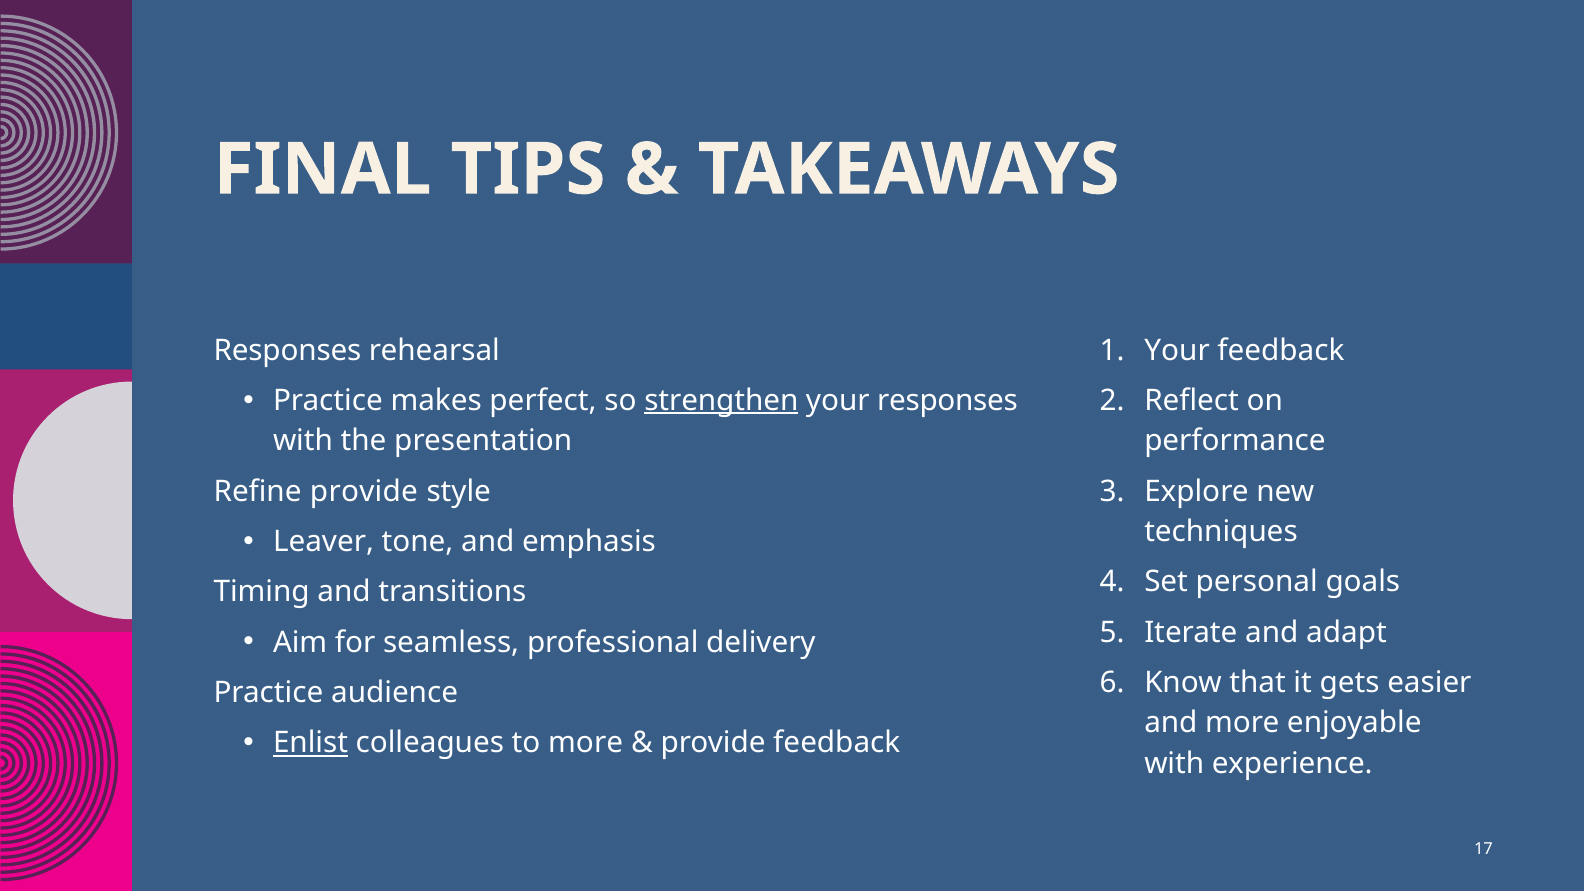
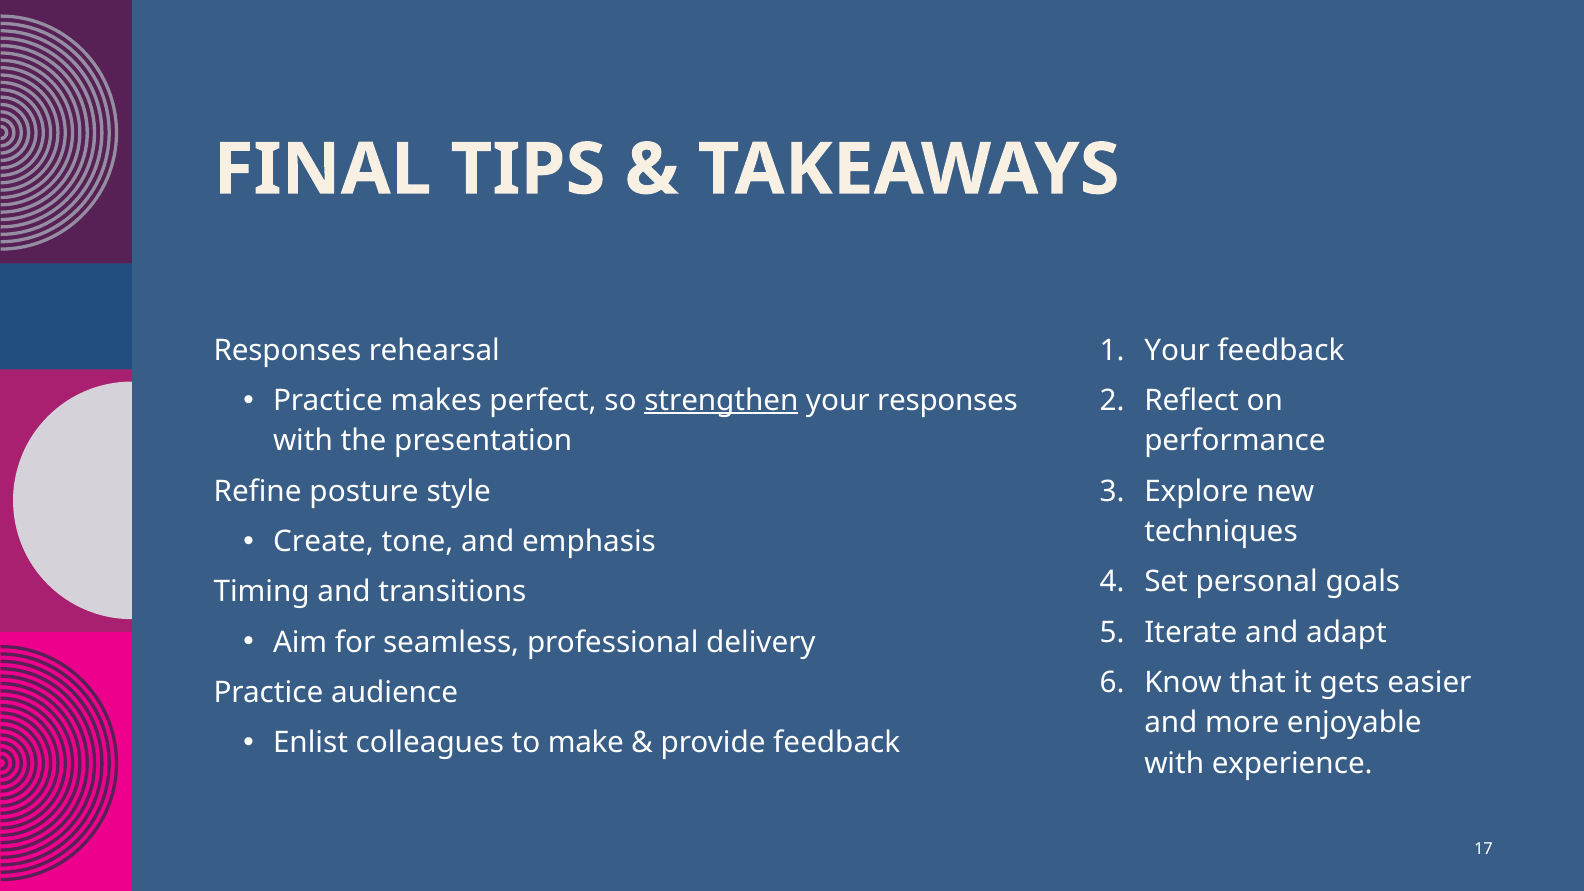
Refine provide: provide -> posture
Leaver: Leaver -> Create
Enlist underline: present -> none
to more: more -> make
